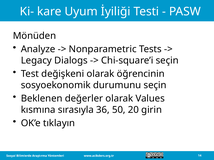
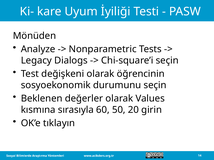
36: 36 -> 60
